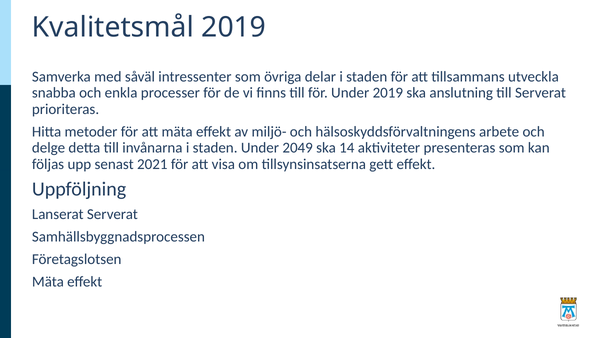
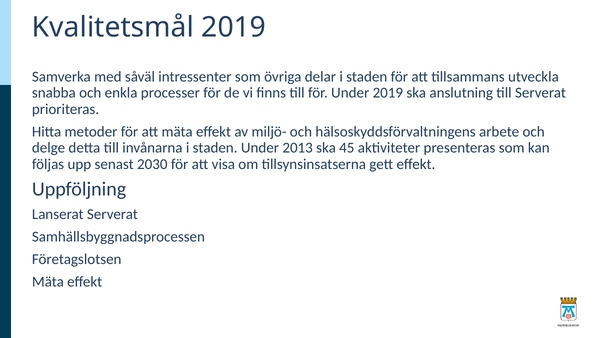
2049: 2049 -> 2013
14: 14 -> 45
2021: 2021 -> 2030
